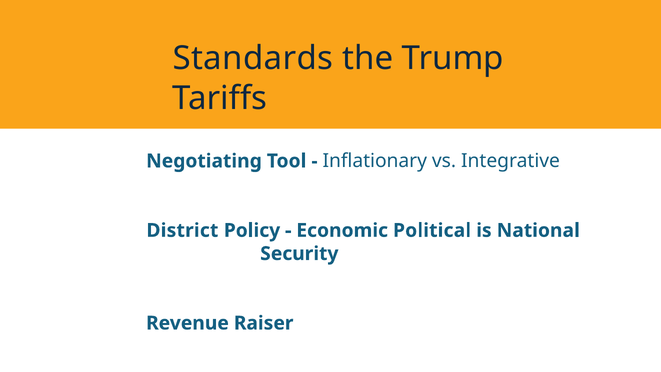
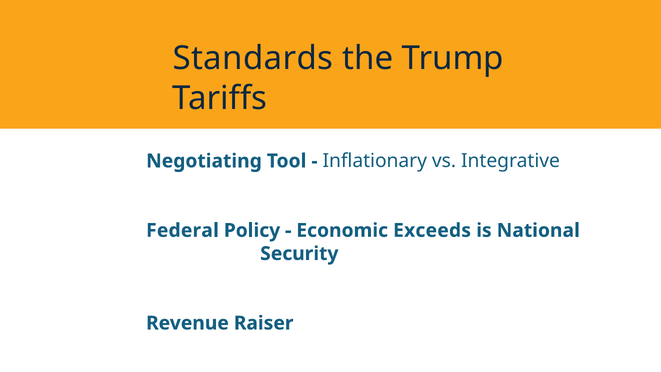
District: District -> Federal
Political: Political -> Exceeds
